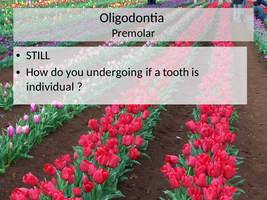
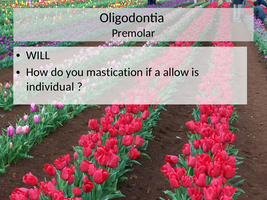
STILL: STILL -> WILL
undergoing: undergoing -> mastication
tooth: tooth -> allow
